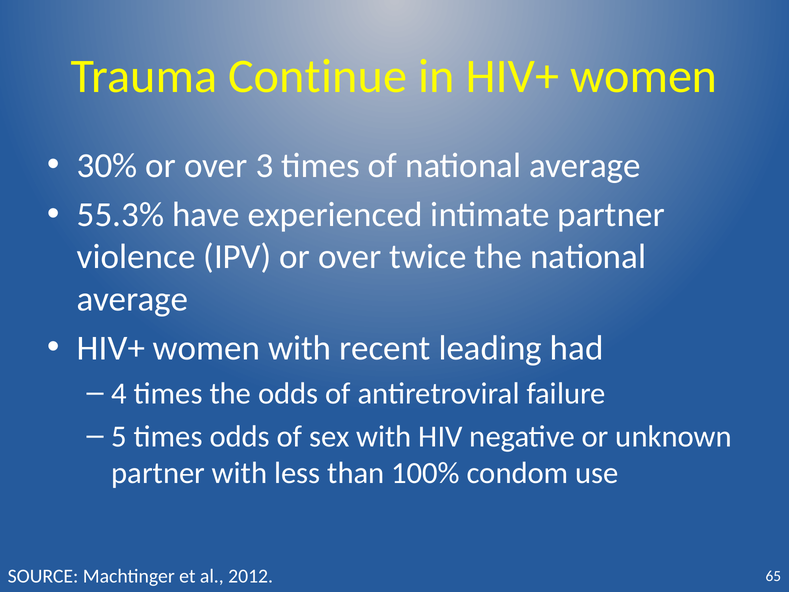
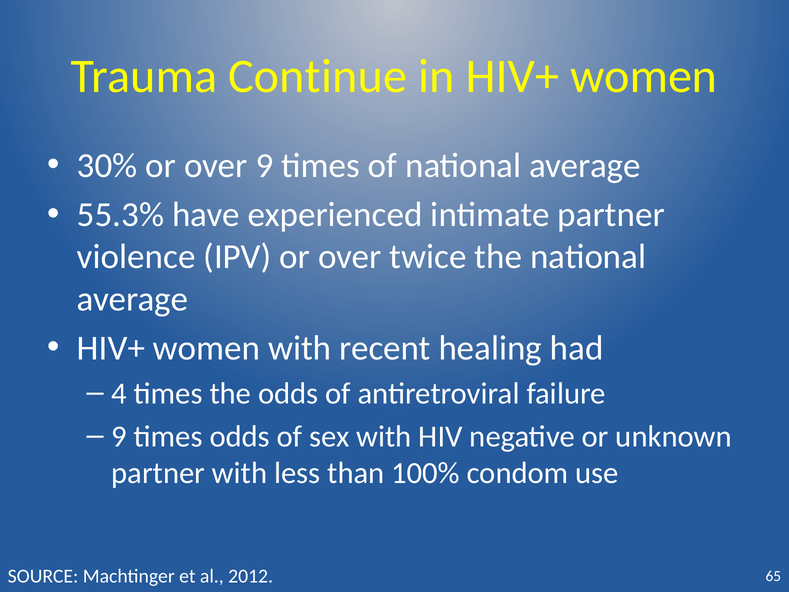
over 3: 3 -> 9
leading: leading -> healing
5 at (119, 436): 5 -> 9
